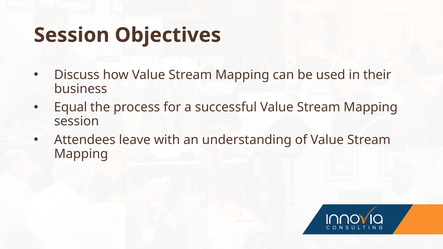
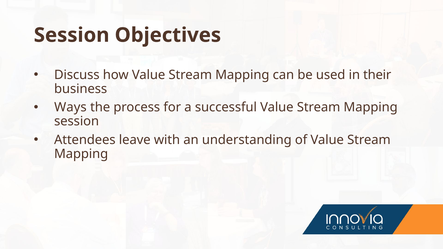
Equal: Equal -> Ways
